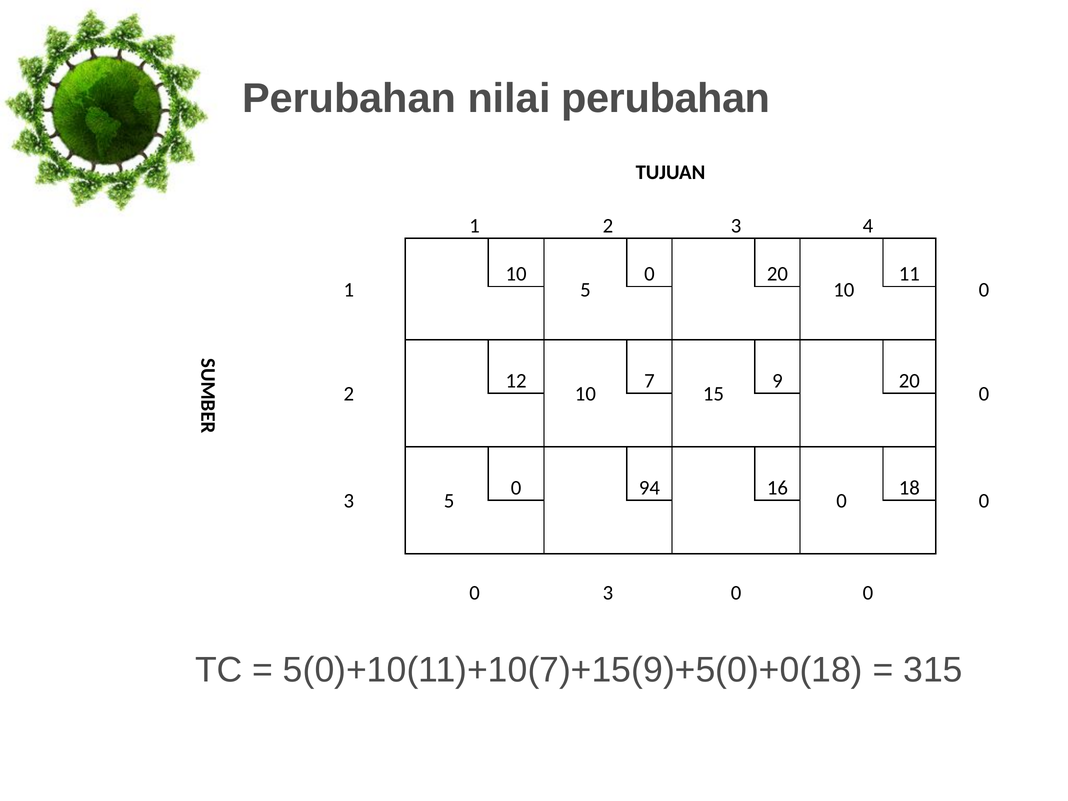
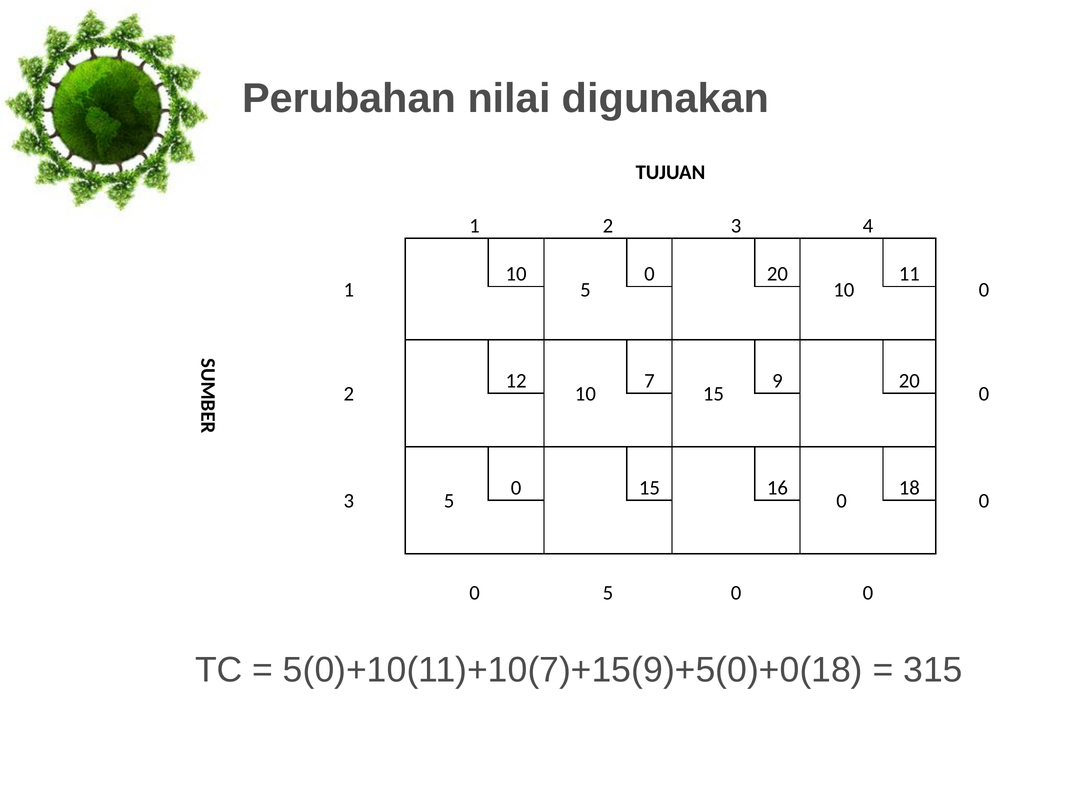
nilai perubahan: perubahan -> digunakan
0 94: 94 -> 15
3 at (608, 593): 3 -> 5
